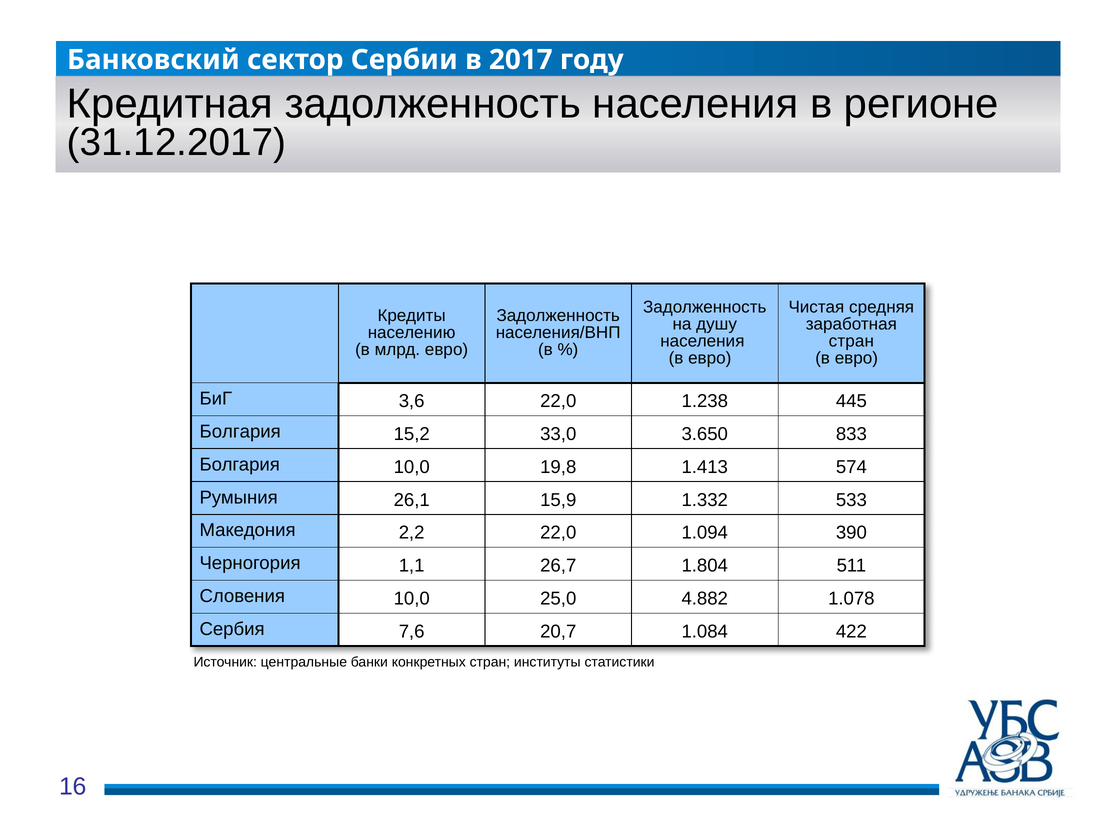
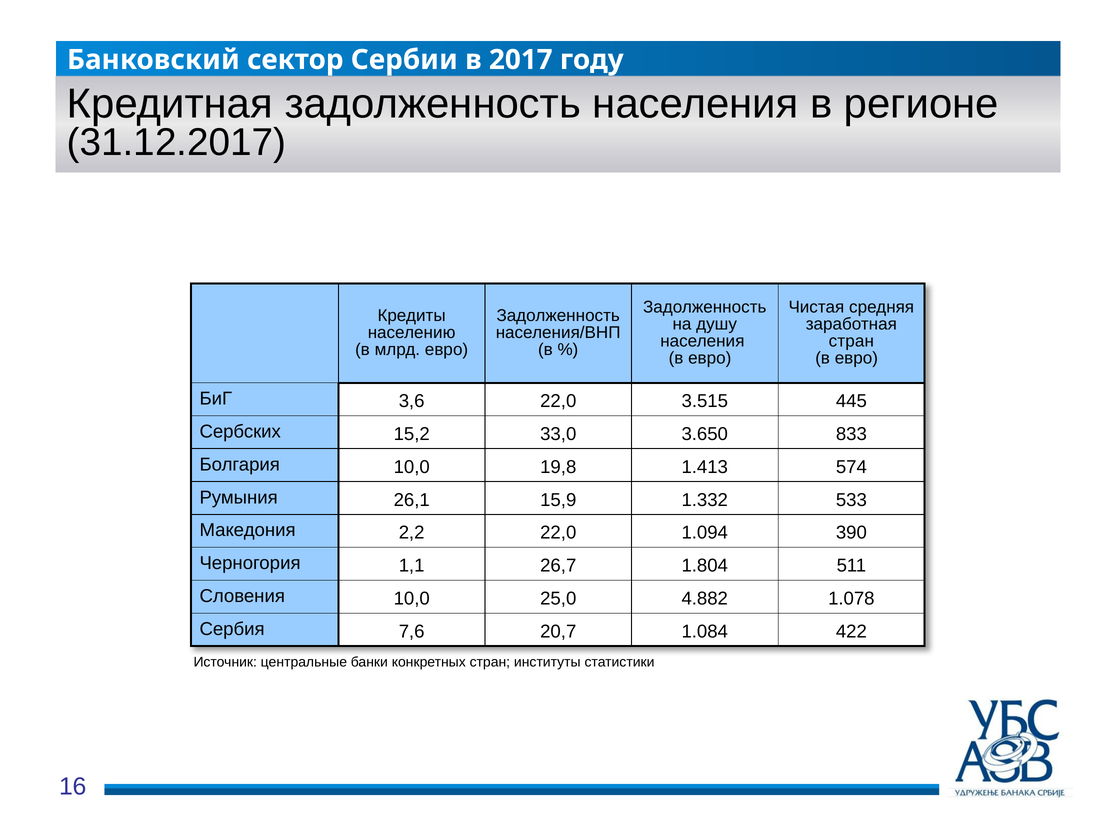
1.238: 1.238 -> 3.515
Болгария at (240, 432): Болгария -> Сербских
